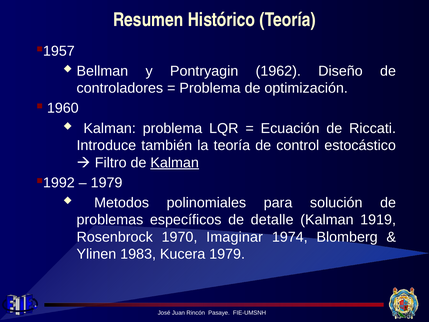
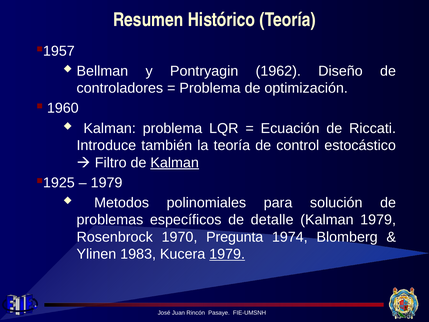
1992: 1992 -> 1925
Kalman 1919: 1919 -> 1979
Imaginar: Imaginar -> Pregunta
1979 at (227, 254) underline: none -> present
